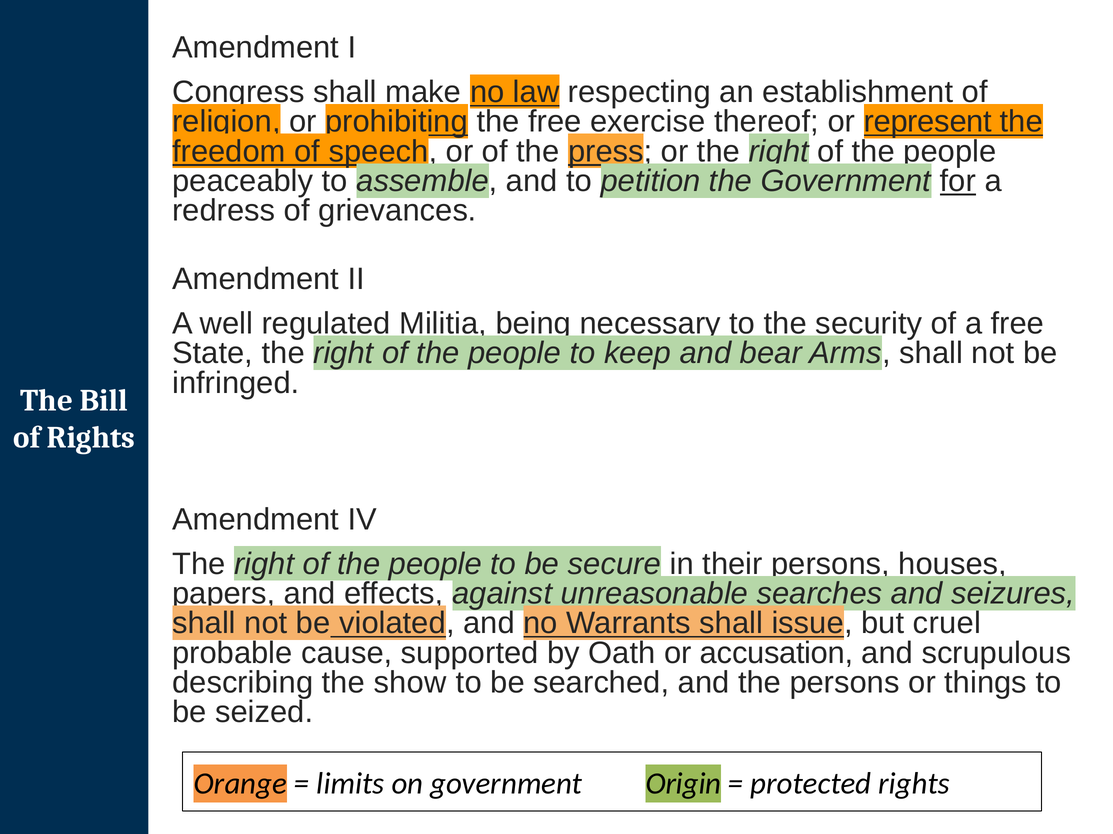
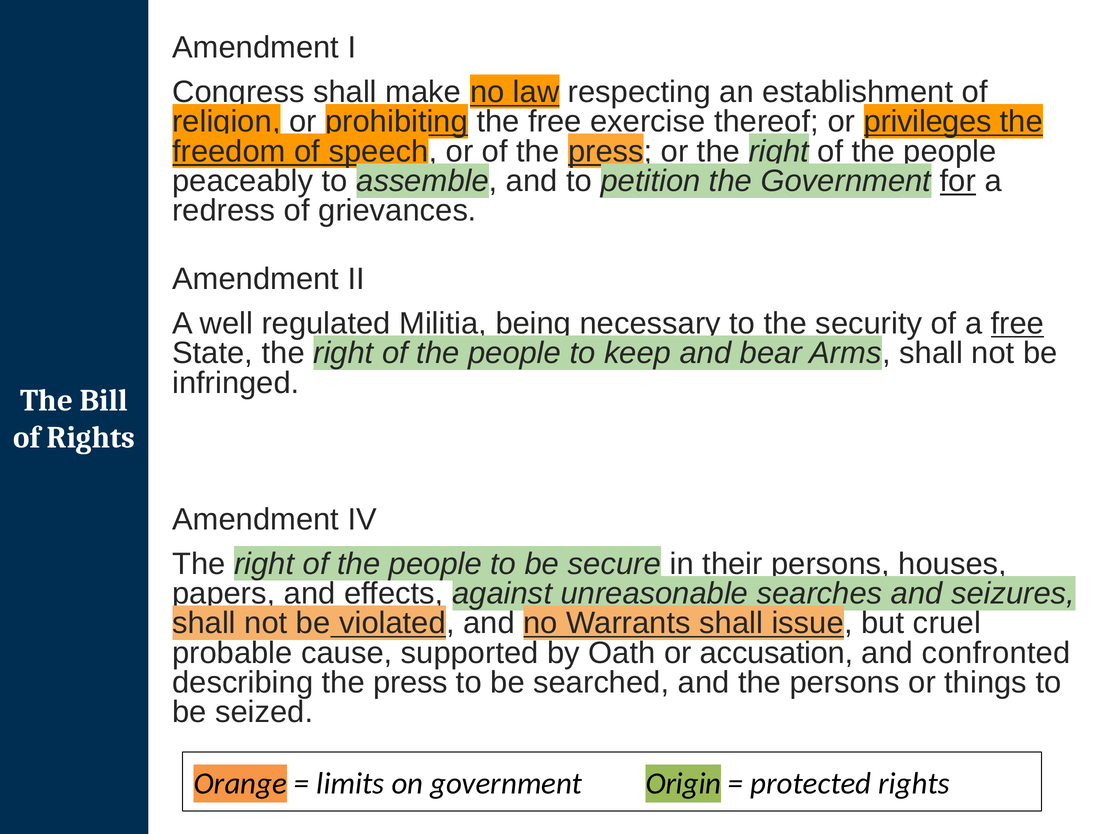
represent: represent -> privileges
free at (1018, 324) underline: none -> present
scrupulous: scrupulous -> confronted
describing the show: show -> press
